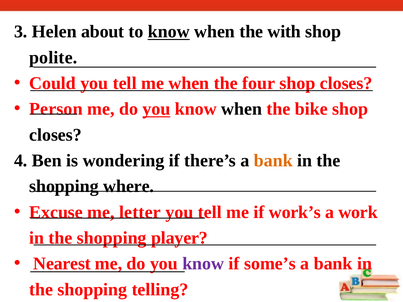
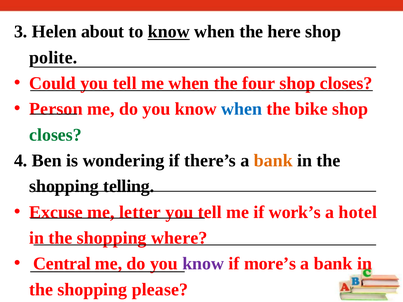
with: with -> here
you at (156, 109) underline: present -> none
when at (242, 109) colour: black -> blue
closes at (55, 135) colour: black -> green
where: where -> telling
work: work -> hotel
player: player -> where
Nearest: Nearest -> Central
some’s: some’s -> more’s
telling: telling -> please
